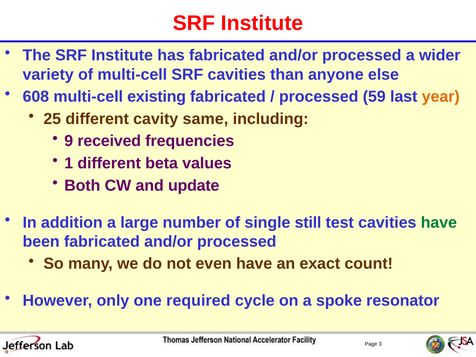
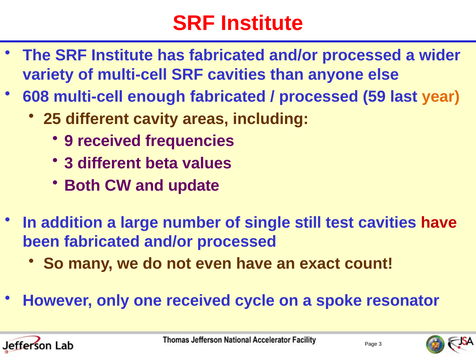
existing: existing -> enough
same: same -> areas
1 at (69, 163): 1 -> 3
have at (439, 222) colour: green -> red
one required: required -> received
